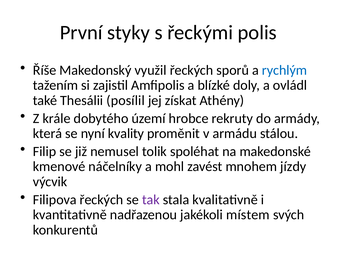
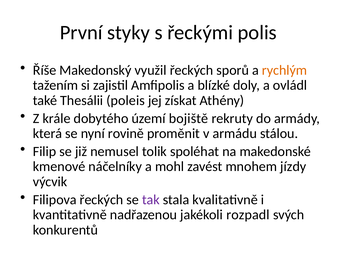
rychlým colour: blue -> orange
posílil: posílil -> poleis
hrobce: hrobce -> bojiště
kvality: kvality -> rovině
místem: místem -> rozpadl
